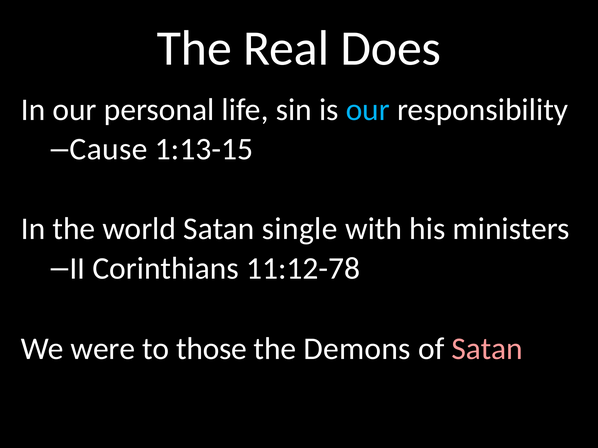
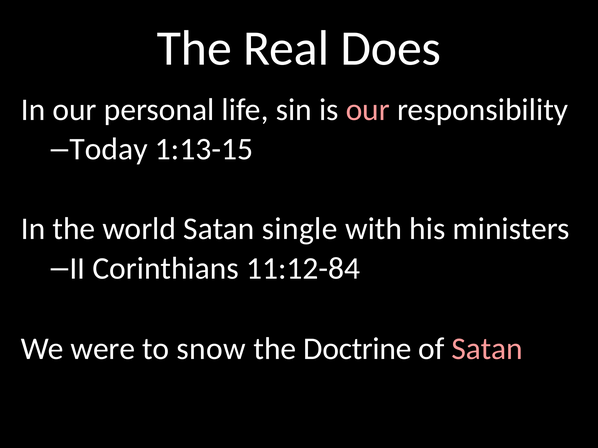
our at (368, 110) colour: light blue -> pink
Cause: Cause -> Today
11:12-78: 11:12-78 -> 11:12-84
those: those -> snow
Demons: Demons -> Doctrine
